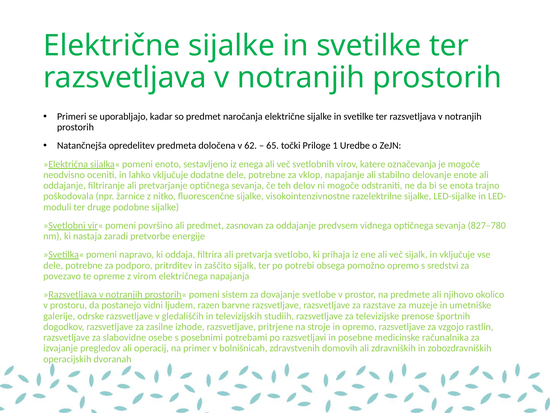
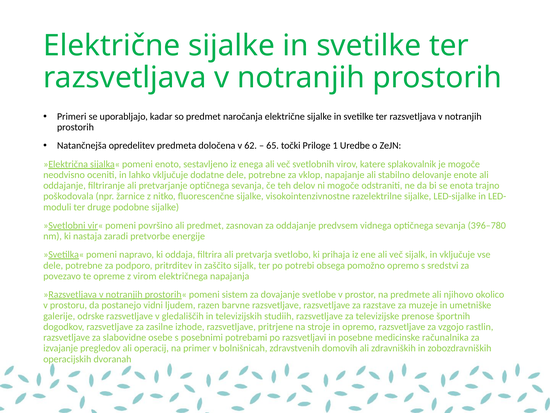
označevanja: označevanja -> splakovalnik
827–780: 827–780 -> 396–780
